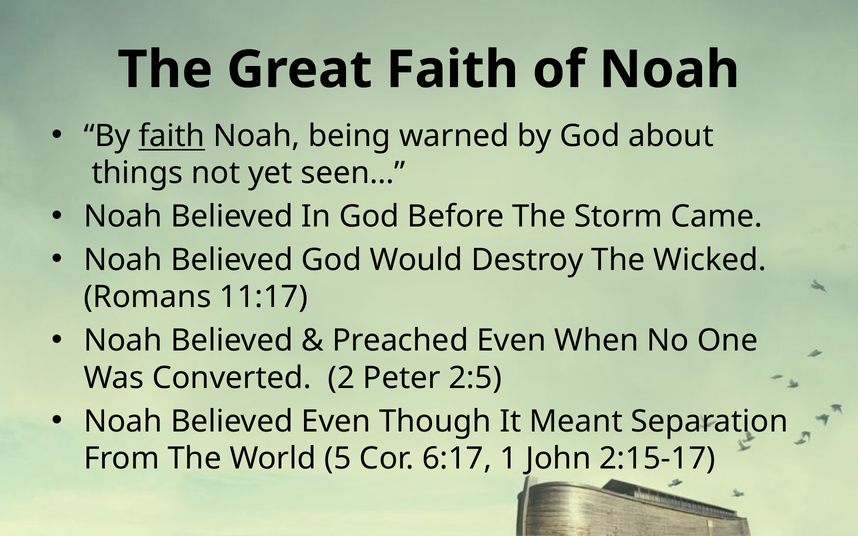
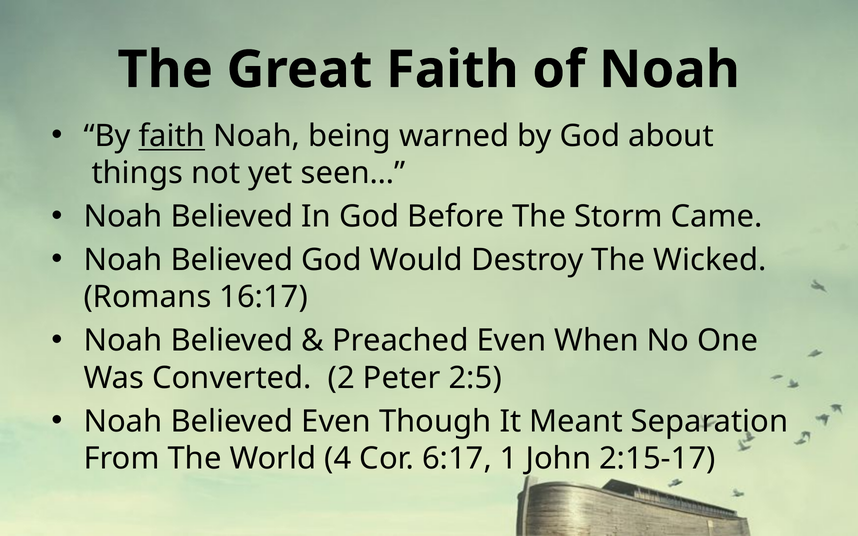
11:17: 11:17 -> 16:17
5: 5 -> 4
